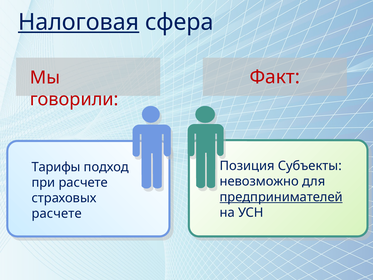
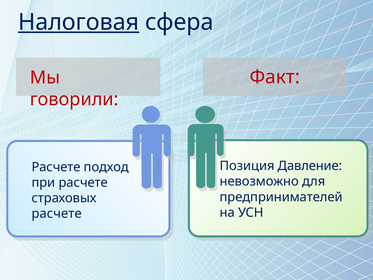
Субъекты: Субъекты -> Давление
Тарифы at (56, 167): Тарифы -> Расчете
предпринимателей underline: present -> none
